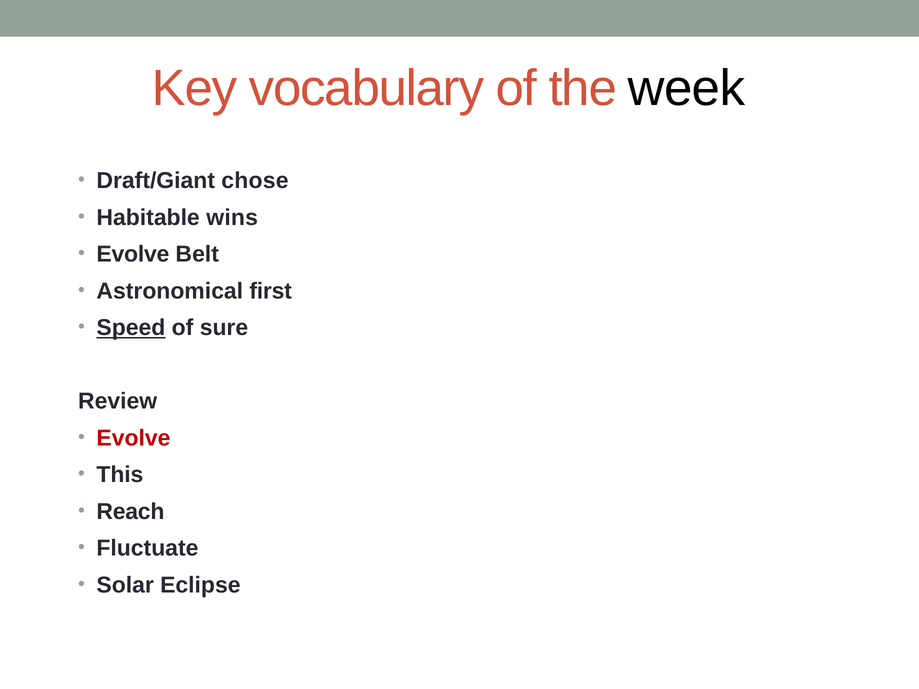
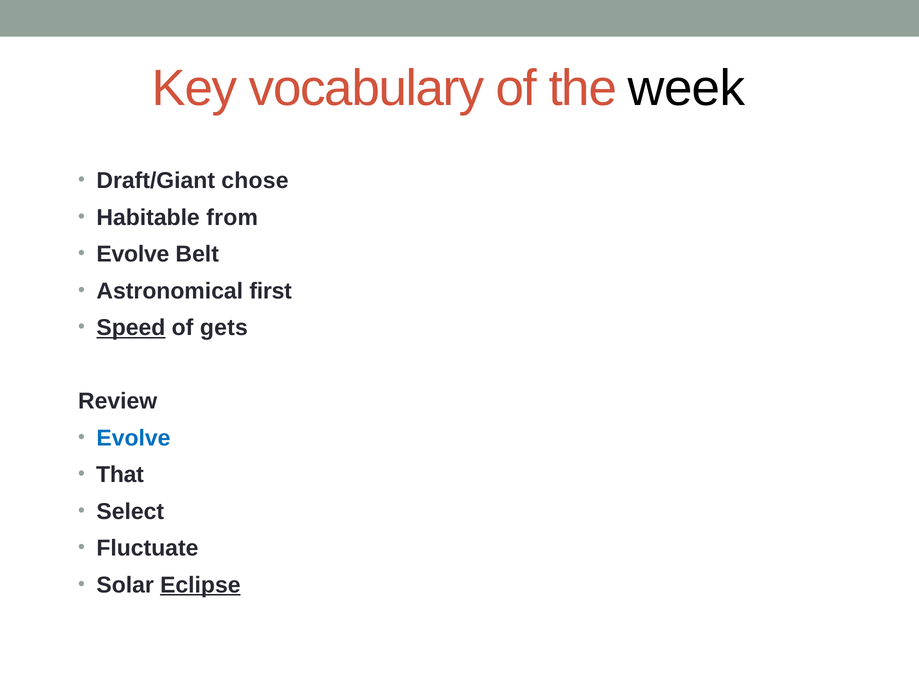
wins: wins -> from
sure: sure -> gets
Evolve at (133, 438) colour: red -> blue
This: This -> That
Reach: Reach -> Select
Eclipse underline: none -> present
